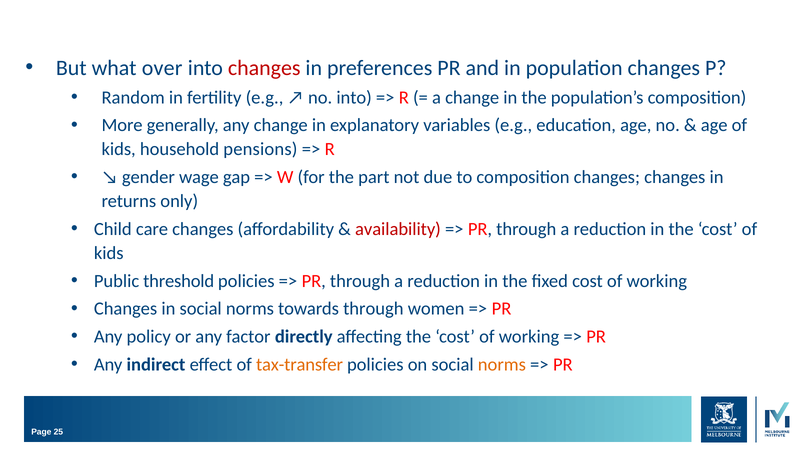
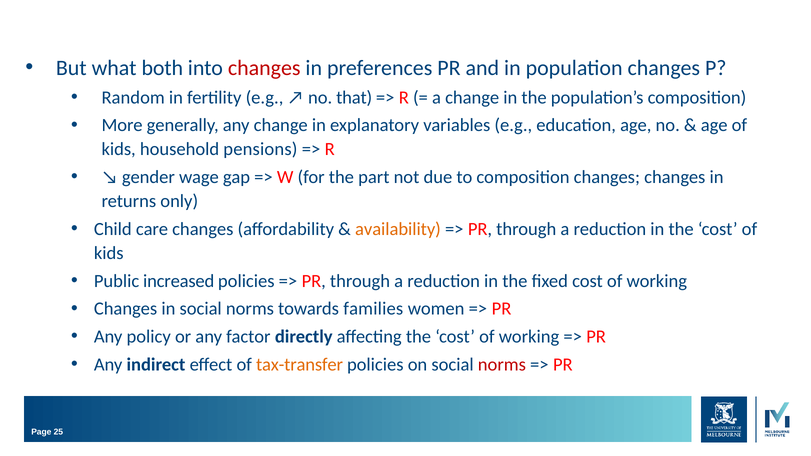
over: over -> both
no into: into -> that
availability colour: red -> orange
threshold: threshold -> increased
towards through: through -> families
norms at (502, 365) colour: orange -> red
